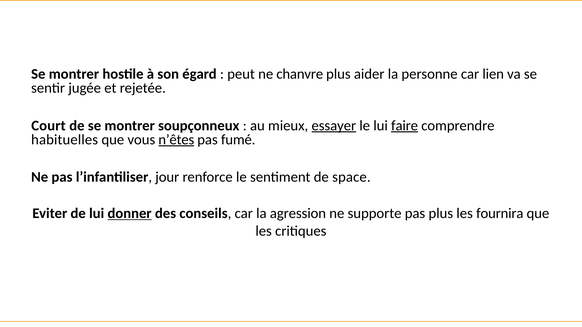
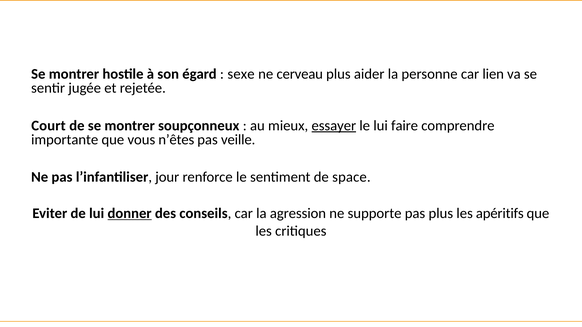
peut: peut -> sexe
chanvre: chanvre -> cerveau
faire underline: present -> none
habituelles: habituelles -> importante
n’êtes underline: present -> none
fumé: fumé -> veille
fournira: fournira -> apéritifs
